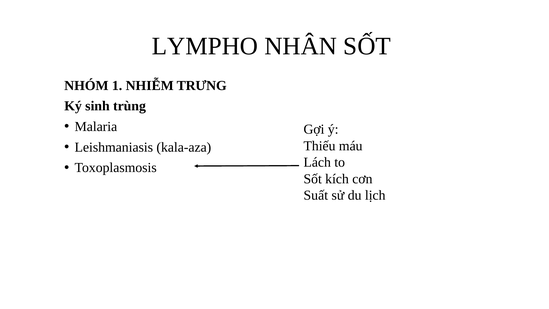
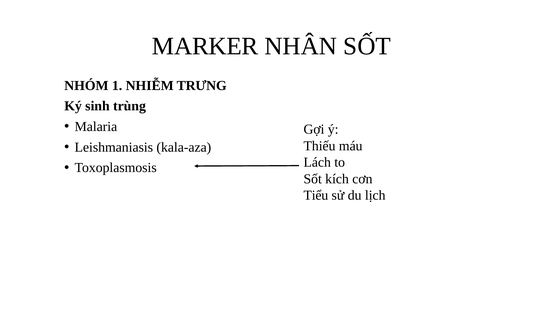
LYMPHO: LYMPHO -> MARKER
Suất: Suất -> Tiểu
